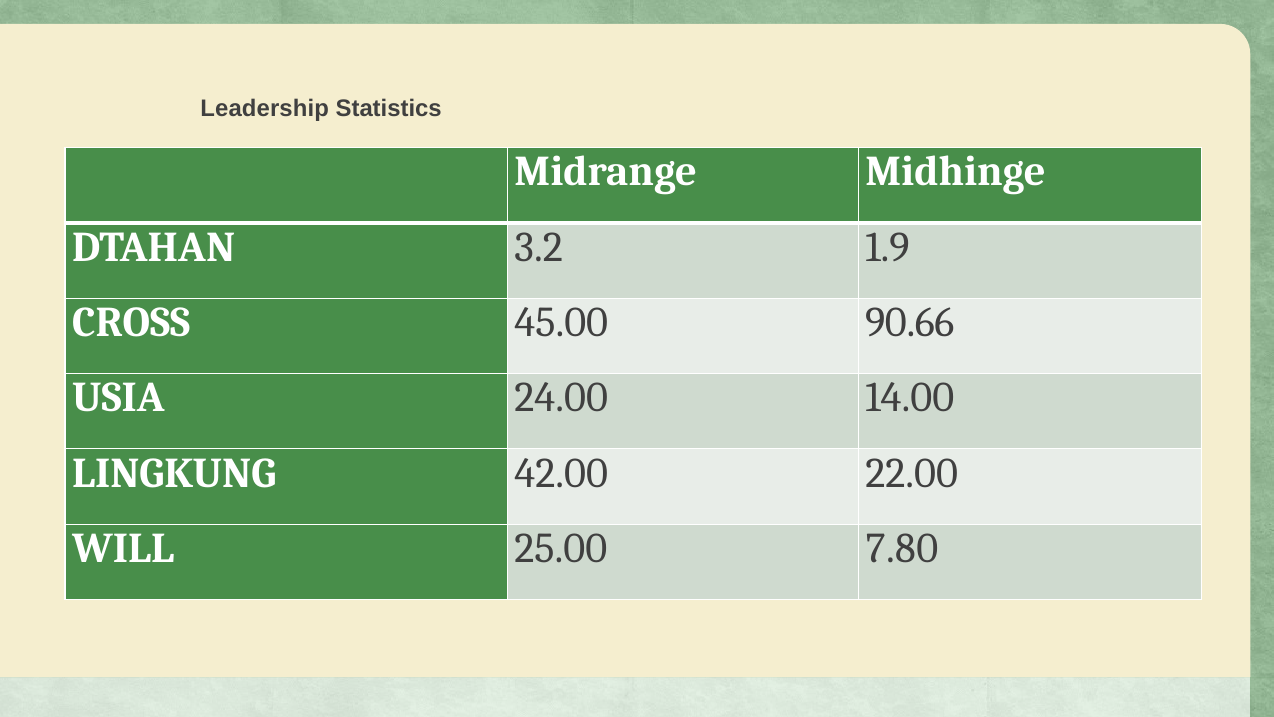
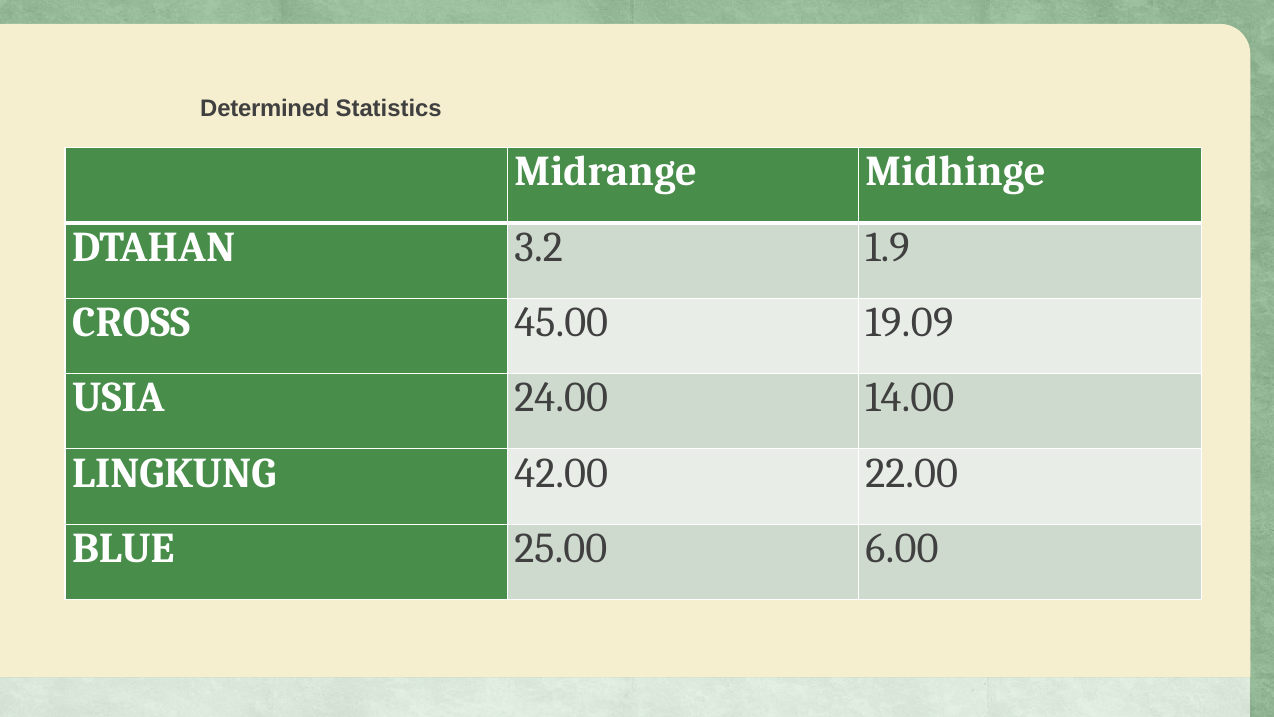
Leadership: Leadership -> Determined
90.66: 90.66 -> 19.09
WILL: WILL -> BLUE
7.80: 7.80 -> 6.00
